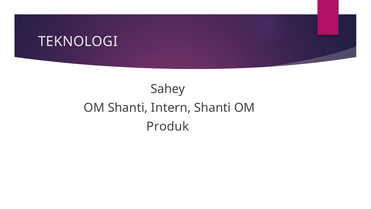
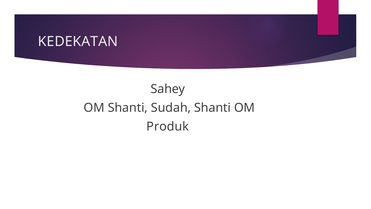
TEKNOLOGI: TEKNOLOGI -> KEDEKATAN
Intern: Intern -> Sudah
